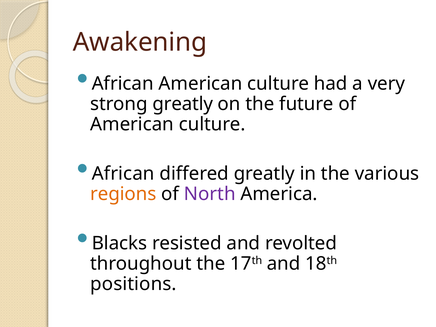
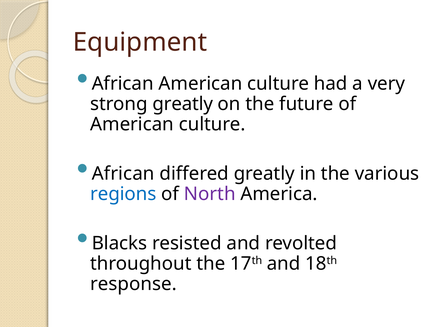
Awakening: Awakening -> Equipment
regions colour: orange -> blue
positions: positions -> response
